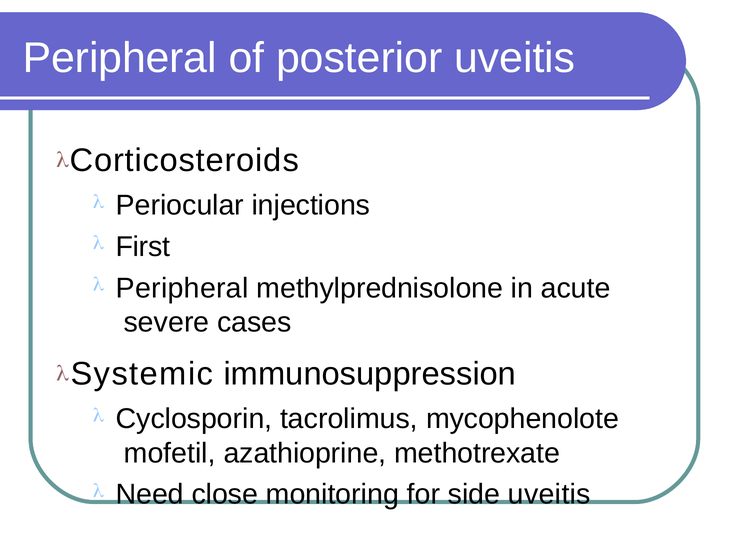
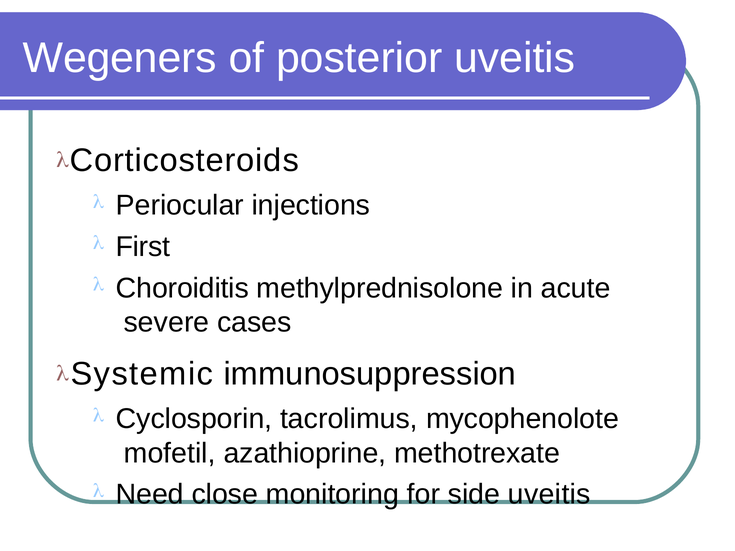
Peripheral at (120, 58): Peripheral -> Wegeners
Peripheral at (182, 288): Peripheral -> Choroiditis
